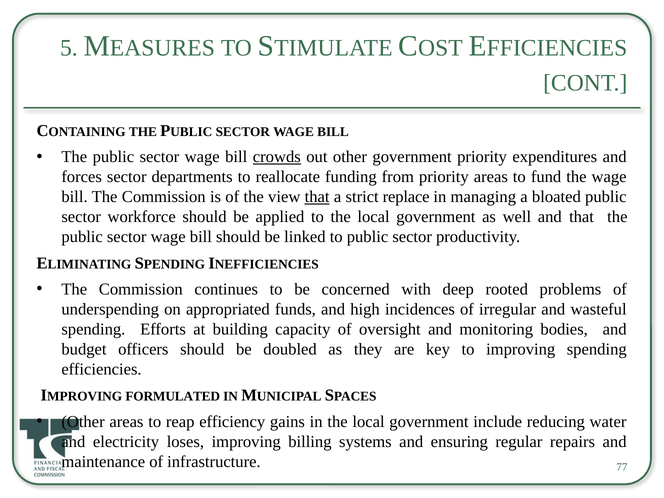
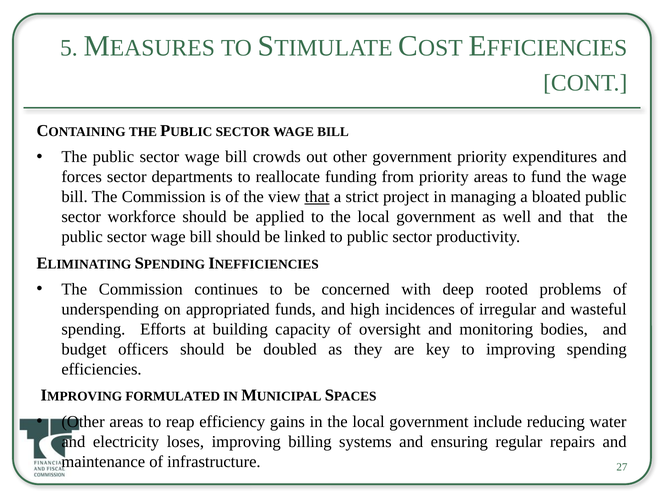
crowds underline: present -> none
replace: replace -> project
77: 77 -> 27
